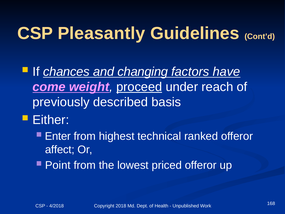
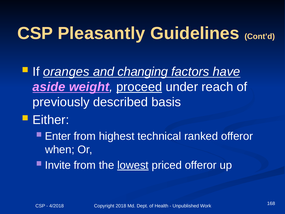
chances: chances -> oranges
come: come -> aside
affect: affect -> when
Point: Point -> Invite
lowest underline: none -> present
